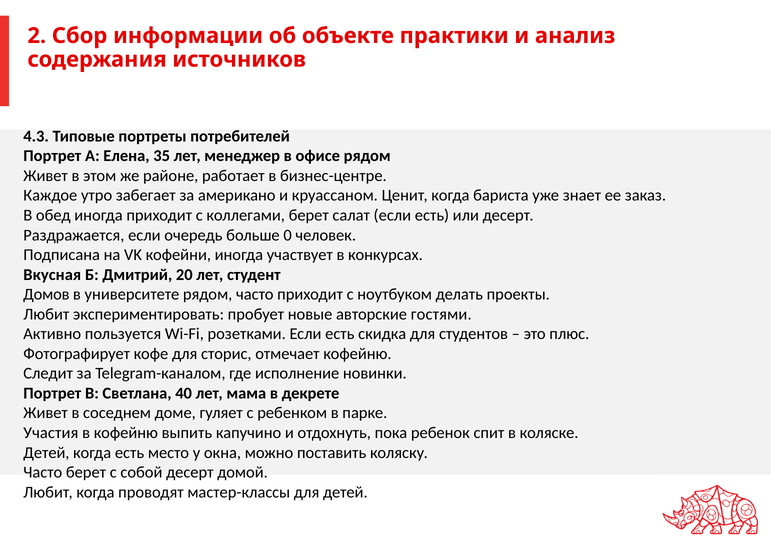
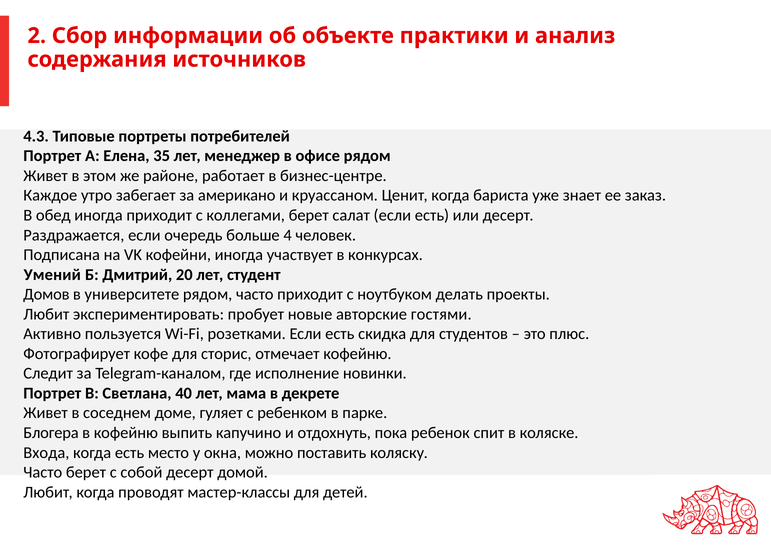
0: 0 -> 4
Вкусная: Вкусная -> Умений
Участия: Участия -> Блогера
Детей at (46, 453): Детей -> Входа
